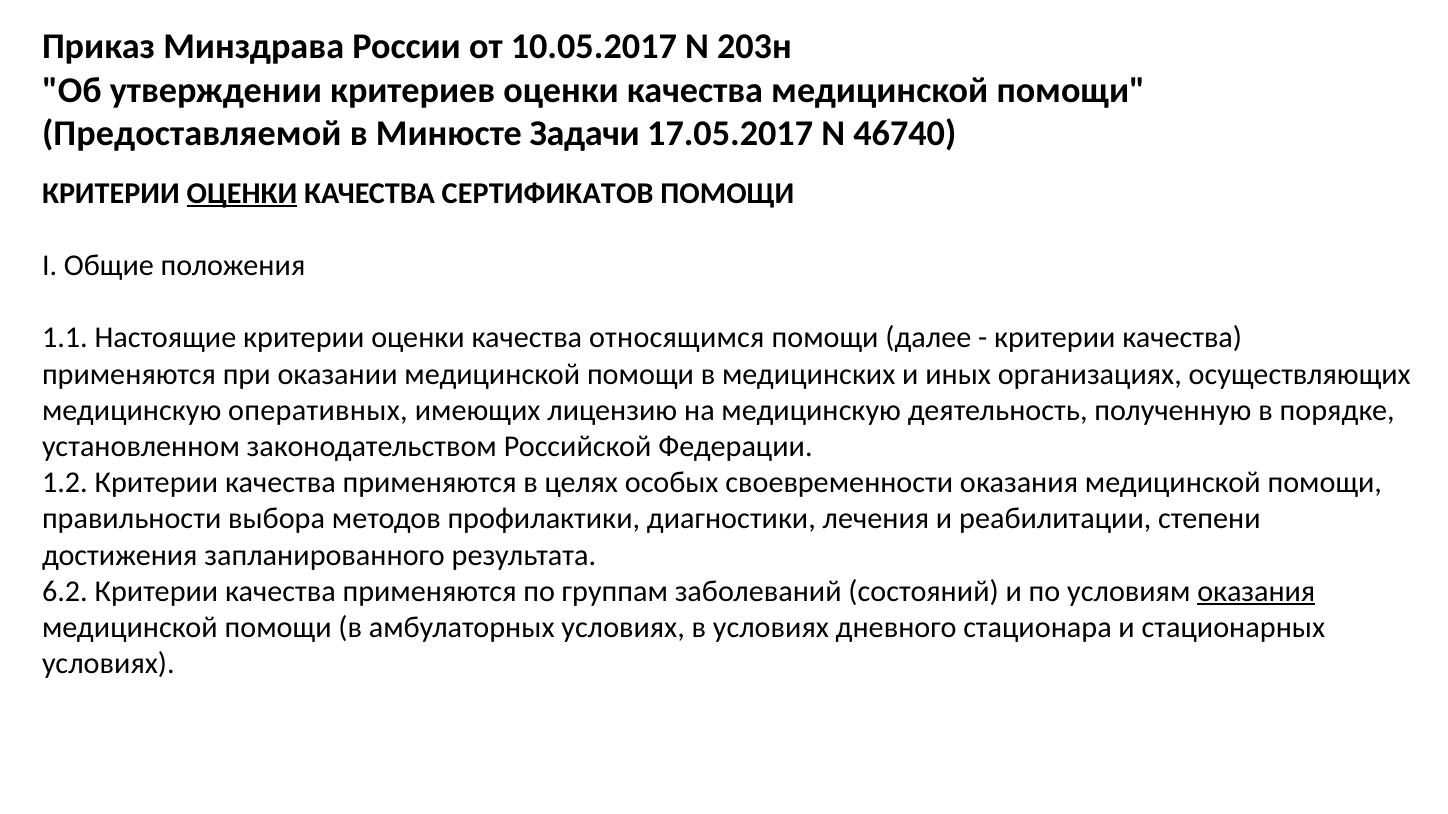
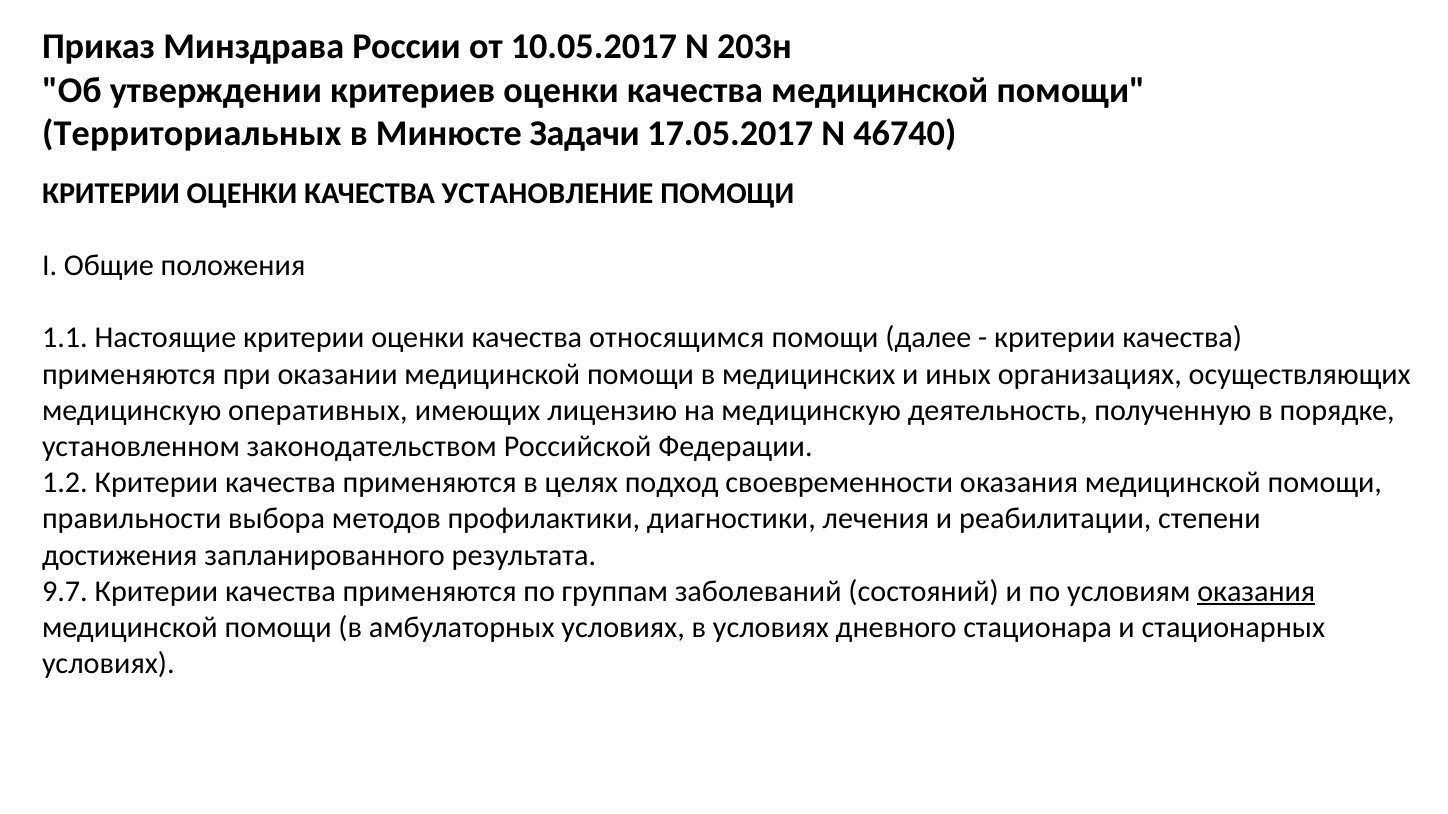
Предоставляемой: Предоставляемой -> Территориальных
ОЦЕНКИ at (242, 193) underline: present -> none
СЕРТИФИКАТОВ: СЕРТИФИКАТОВ -> УСТАНОВЛЕНИЕ
особых: особых -> подход
6.2: 6.2 -> 9.7
